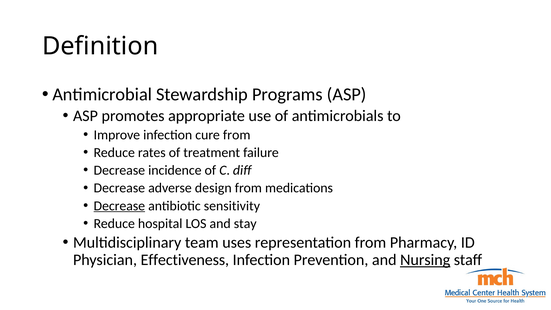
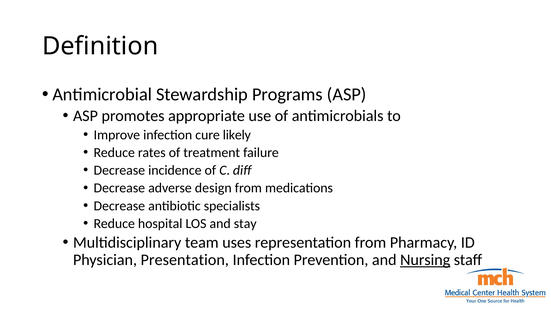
cure from: from -> likely
Decrease at (119, 206) underline: present -> none
sensitivity: sensitivity -> specialists
Effectiveness: Effectiveness -> Presentation
